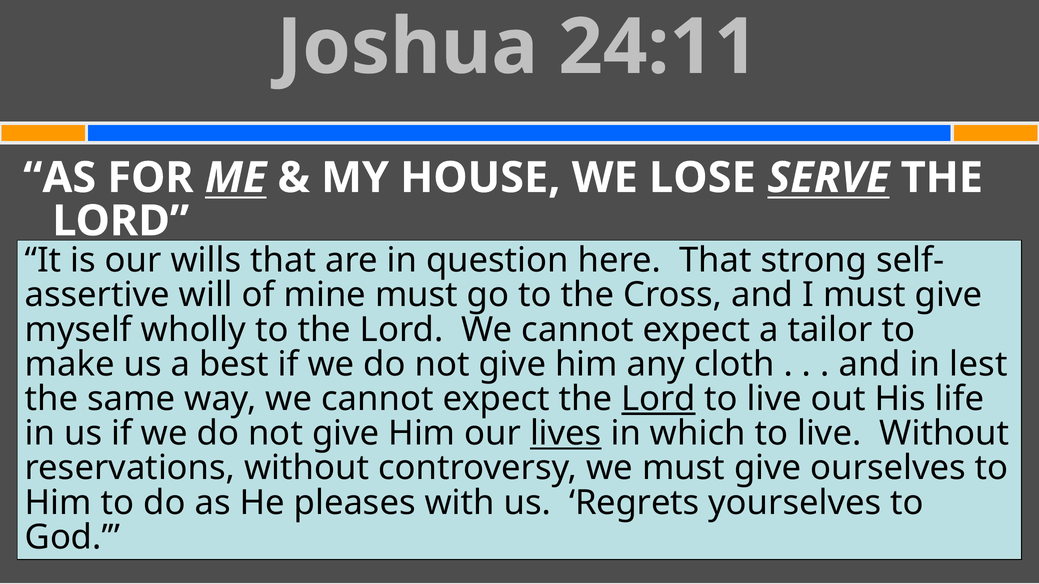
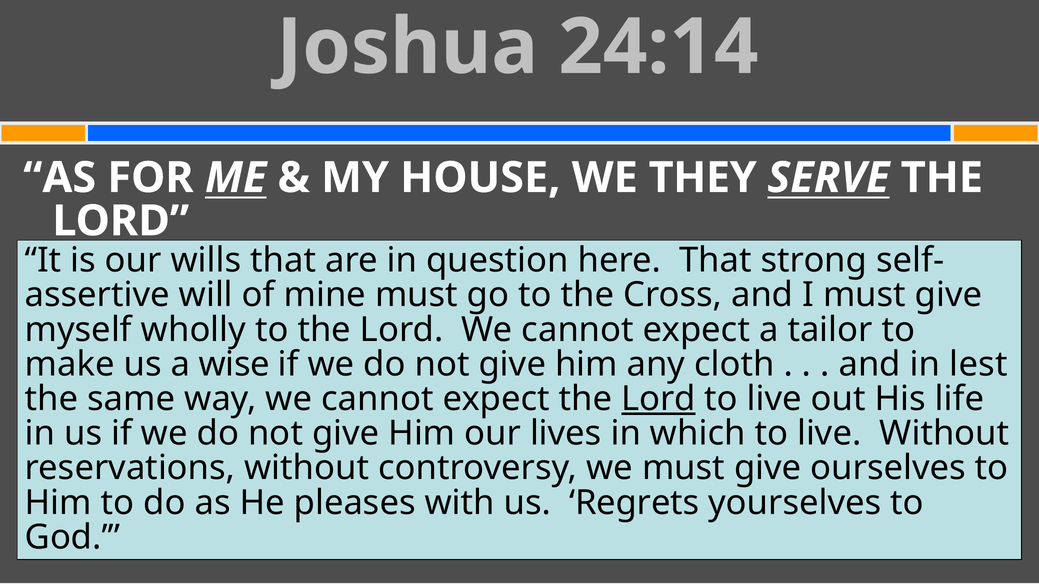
24:11: 24:11 -> 24:14
LOSE: LOSE -> THEY
best: best -> wise
lives underline: present -> none
